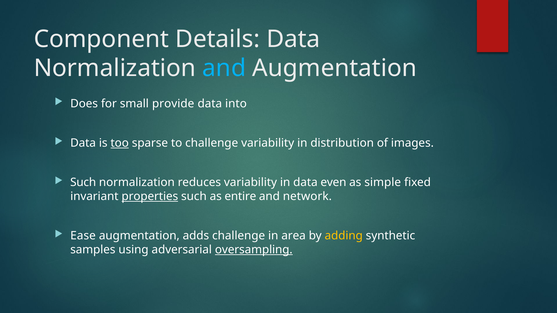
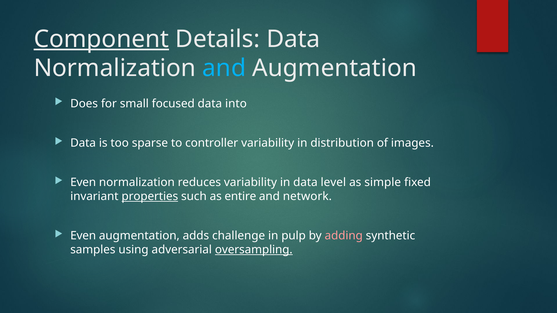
Component underline: none -> present
provide: provide -> focused
too underline: present -> none
to challenge: challenge -> controller
Such at (83, 183): Such -> Even
even: even -> level
Ease at (83, 236): Ease -> Even
area: area -> pulp
adding colour: yellow -> pink
